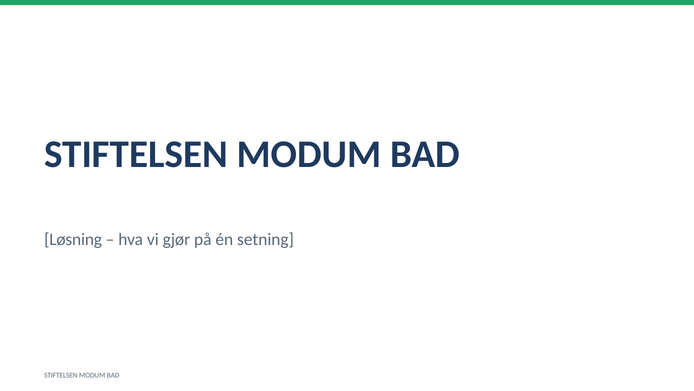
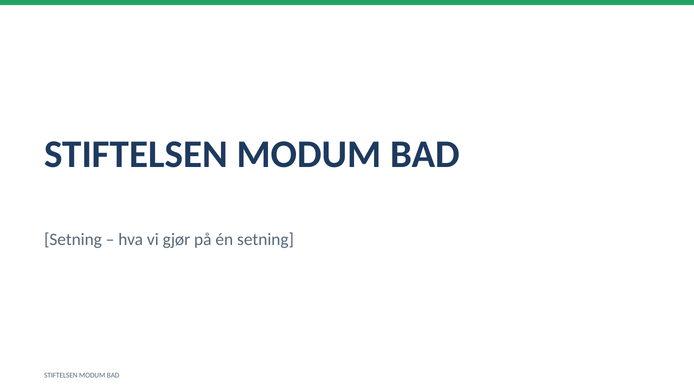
Løsning at (73, 239): Løsning -> Setning
